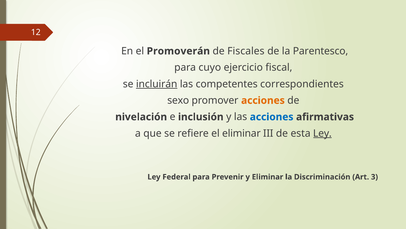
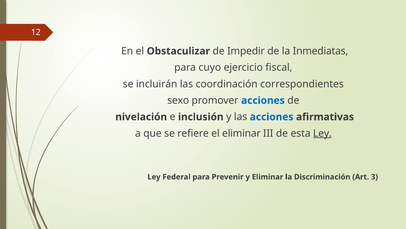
Promoverán: Promoverán -> Obstaculizar
Fiscales: Fiscales -> Impedir
Parentesco: Parentesco -> Inmediatas
incluirán underline: present -> none
competentes: competentes -> coordinación
acciones at (263, 100) colour: orange -> blue
